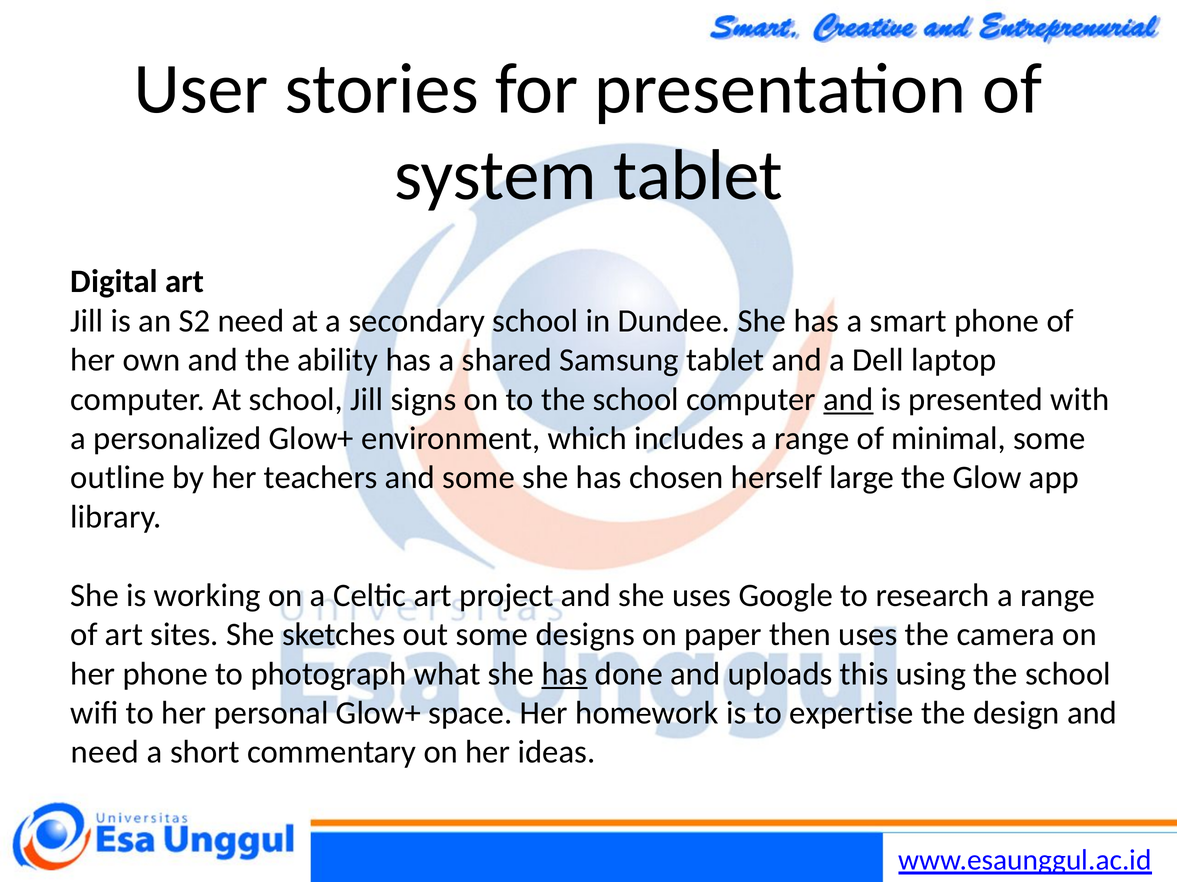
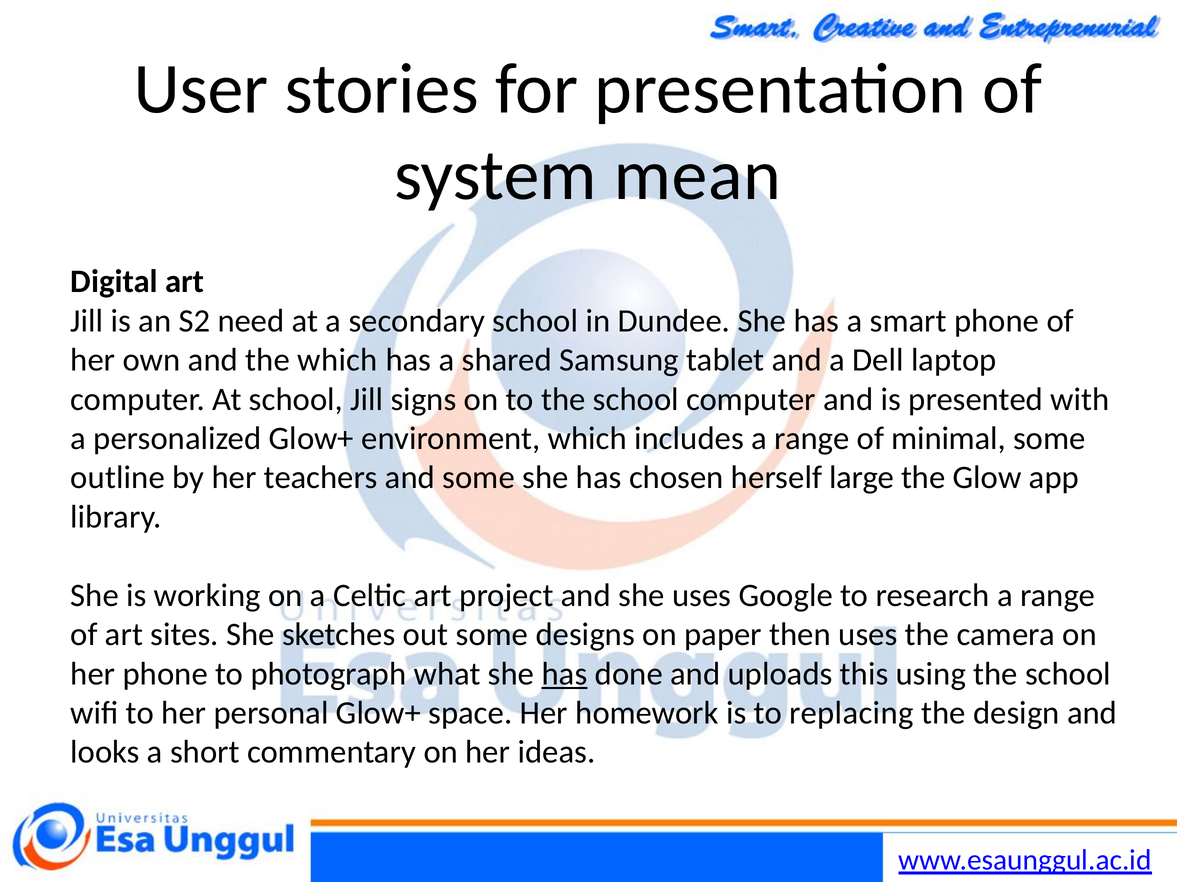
system tablet: tablet -> mean
the ability: ability -> which
and at (848, 400) underline: present -> none
expertise: expertise -> replacing
need at (105, 753): need -> looks
